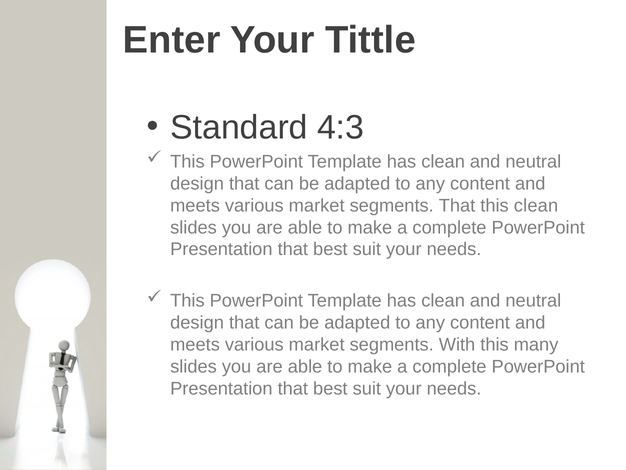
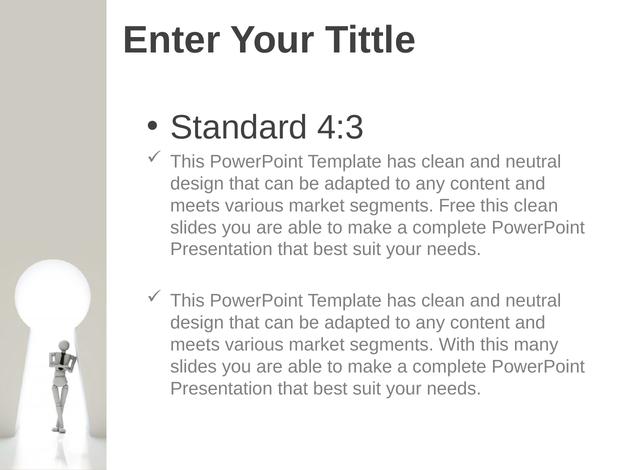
segments That: That -> Free
